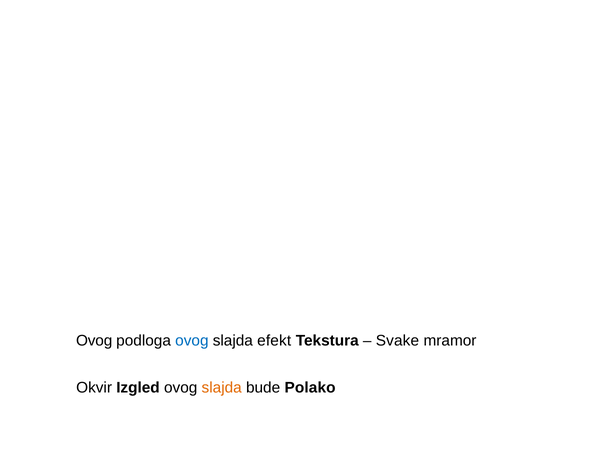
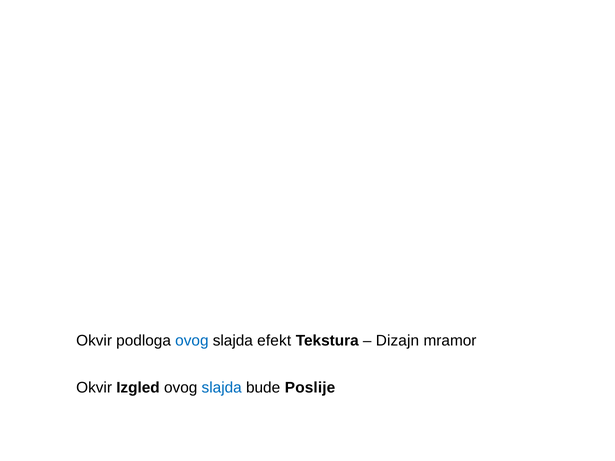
Ovog at (94, 341): Ovog -> Okvir
Svake: Svake -> Dizajn
slajda at (222, 388) colour: orange -> blue
Polako: Polako -> Poslije
